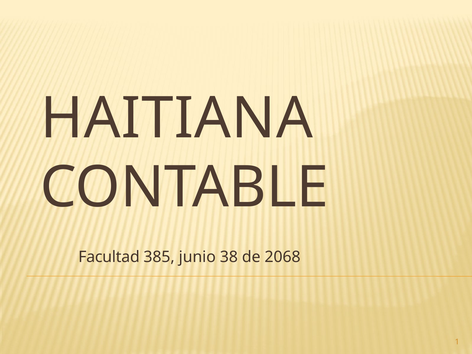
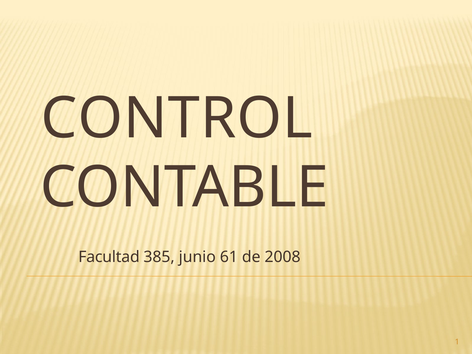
HAITIANA: HAITIANA -> CONTROL
38: 38 -> 61
2068: 2068 -> 2008
